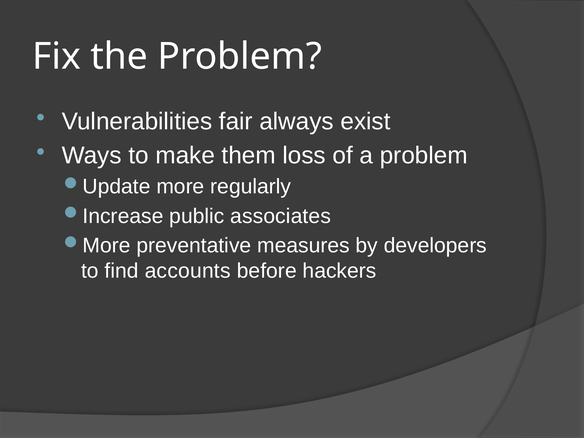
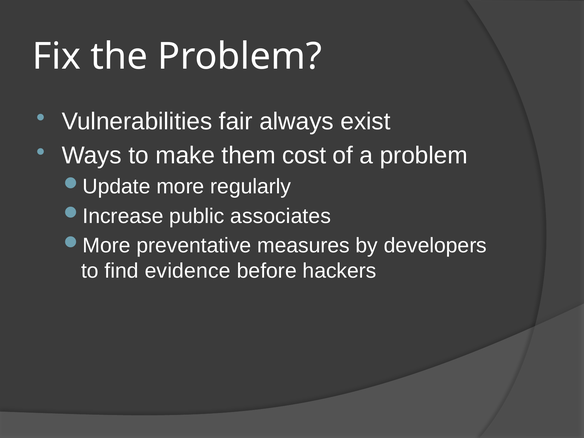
loss: loss -> cost
accounts: accounts -> evidence
